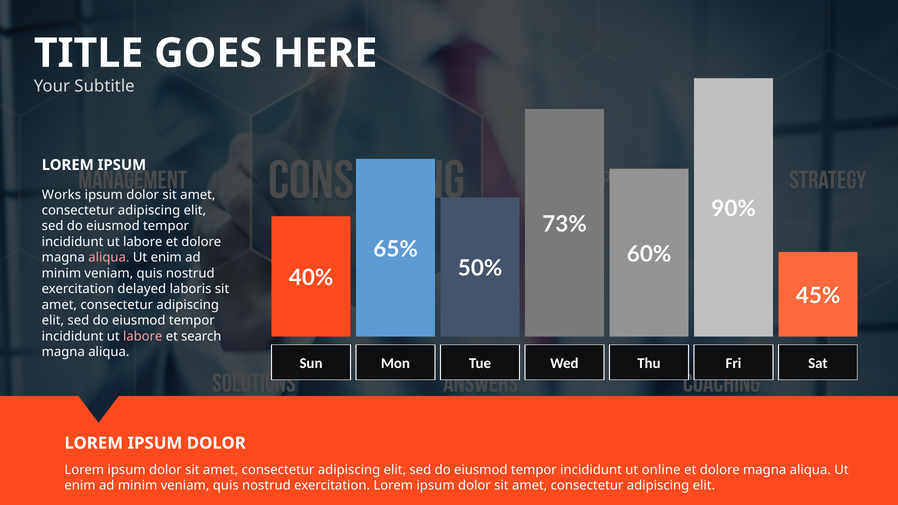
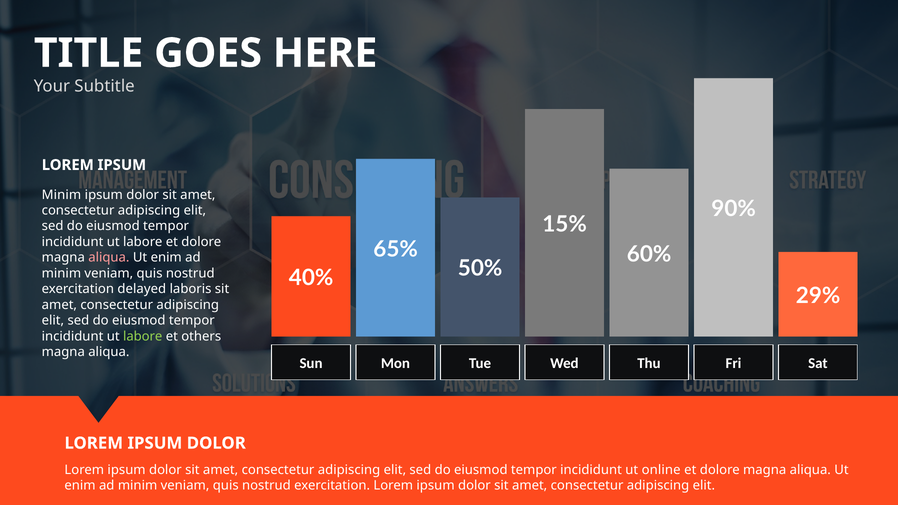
Works at (61, 195): Works -> Minim
73%: 73% -> 15%
45%: 45% -> 29%
labore at (143, 336) colour: pink -> light green
search: search -> others
